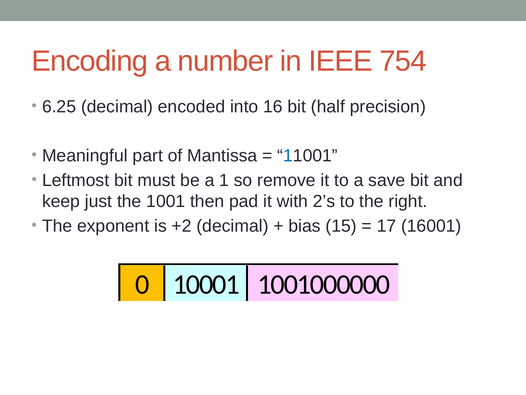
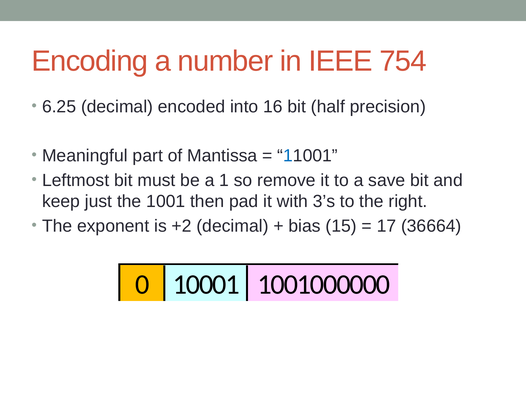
2’s: 2’s -> 3’s
16001: 16001 -> 36664
